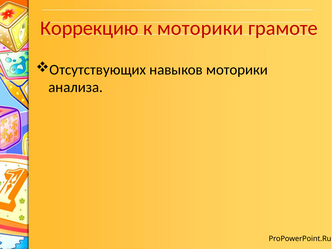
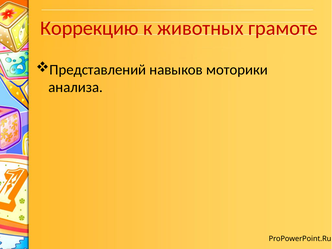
к моторики: моторики -> животных
Отсутствующих: Отсутствующих -> Представлений
